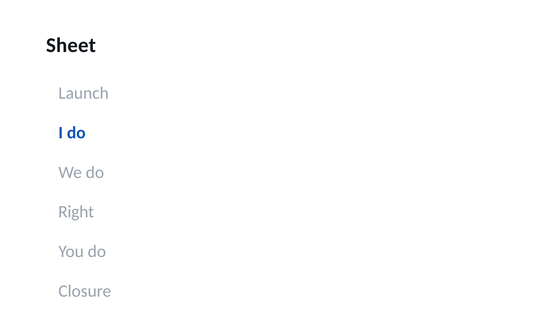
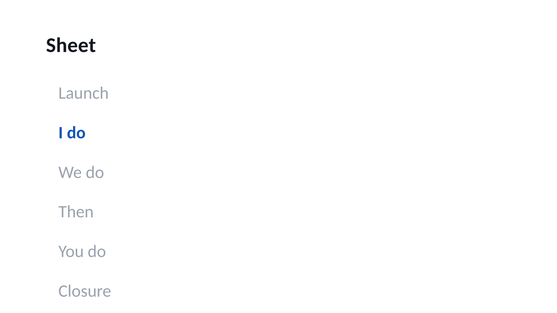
Right: Right -> Then
